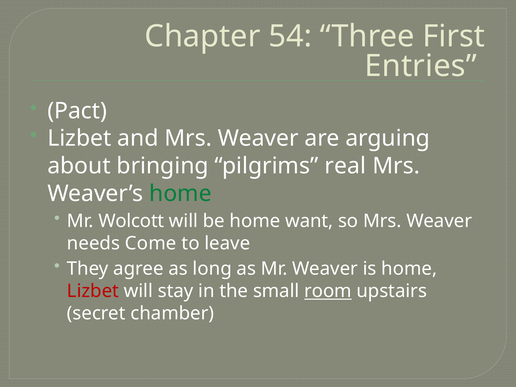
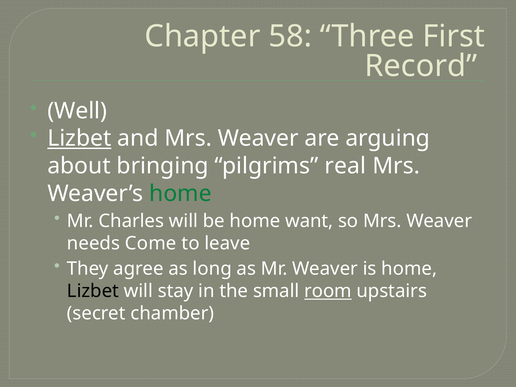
54: 54 -> 58
Entries: Entries -> Record
Pact: Pact -> Well
Lizbet at (79, 138) underline: none -> present
Wolcott: Wolcott -> Charles
Lizbet at (93, 291) colour: red -> black
